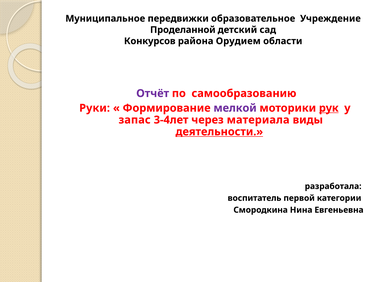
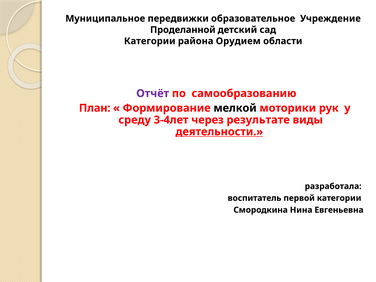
Конкурсов at (150, 41): Конкурсов -> Категории
Руки: Руки -> План
мелкой colour: purple -> black
рук underline: present -> none
запас: запас -> среду
материала: материала -> результате
